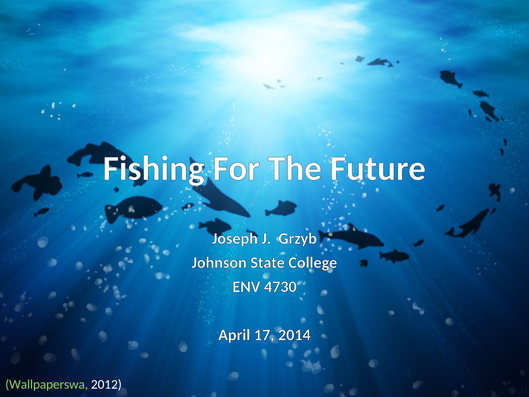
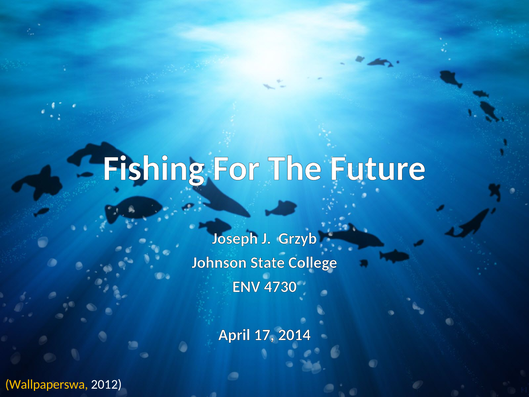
Wallpaperswa colour: light green -> yellow
